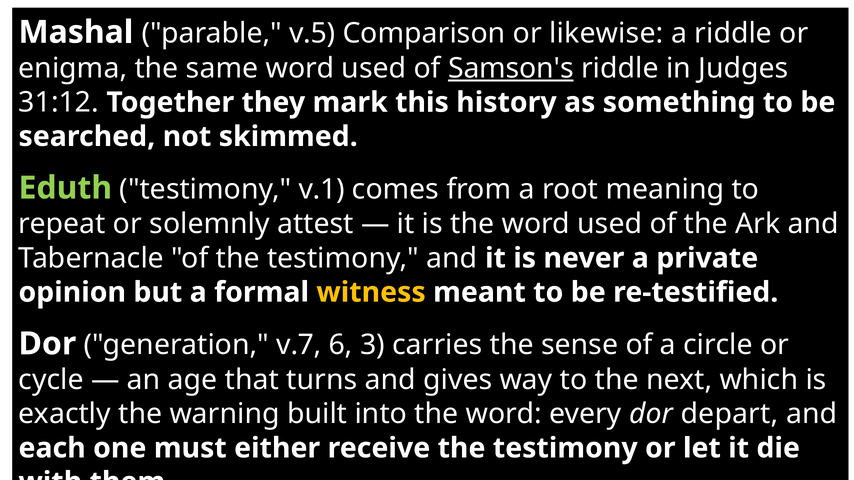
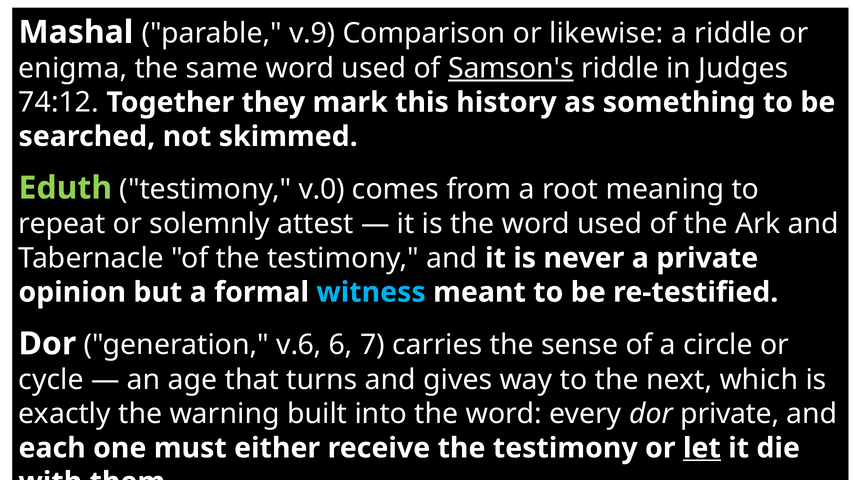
v.5: v.5 -> v.9
31:12: 31:12 -> 74:12
v.1: v.1 -> v.0
witness colour: yellow -> light blue
v.7: v.7 -> v.6
3: 3 -> 7
dor depart: depart -> private
let underline: none -> present
